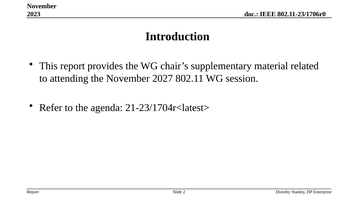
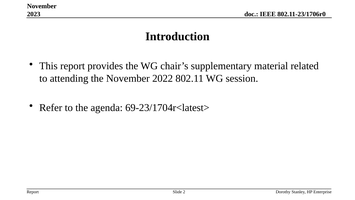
2027: 2027 -> 2022
21-23/1704r<latest>: 21-23/1704r<latest> -> 69-23/1704r<latest>
